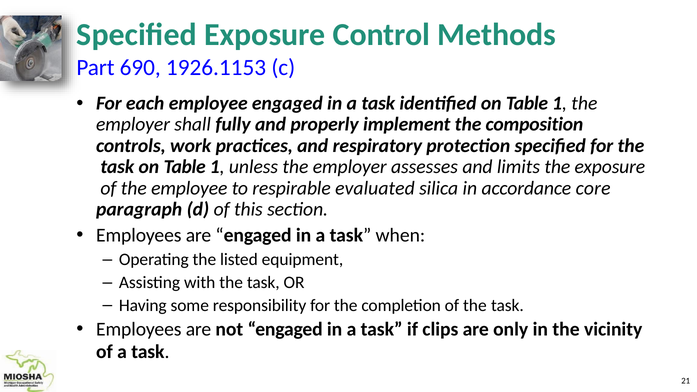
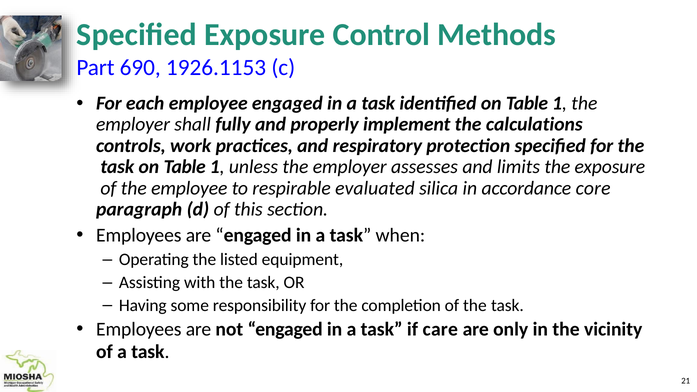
composition: composition -> calculations
clips: clips -> care
